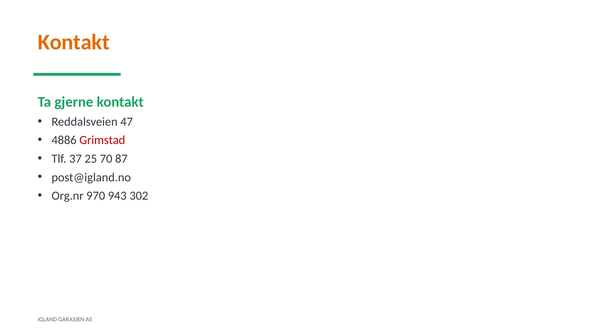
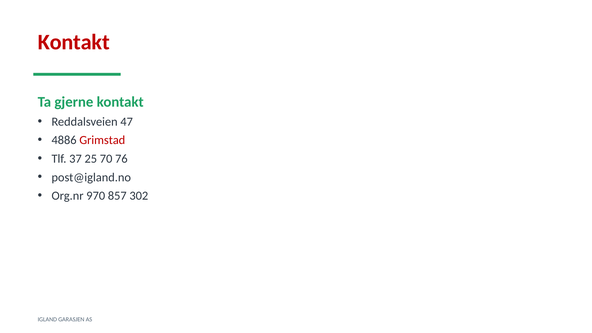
Kontakt at (74, 42) colour: orange -> red
87: 87 -> 76
943: 943 -> 857
